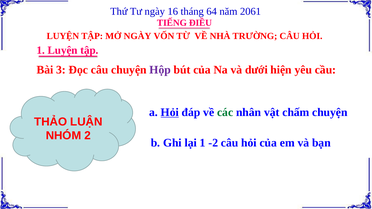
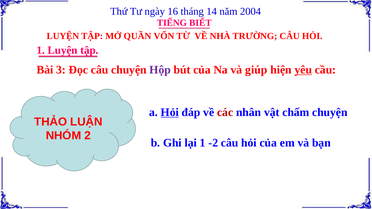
64: 64 -> 14
2061: 2061 -> 2004
ĐIỀU: ĐIỀU -> BIẾT
MỞ NGÀY: NGÀY -> QUẦN
dưới: dưới -> giúp
yêu underline: none -> present
các colour: green -> red
